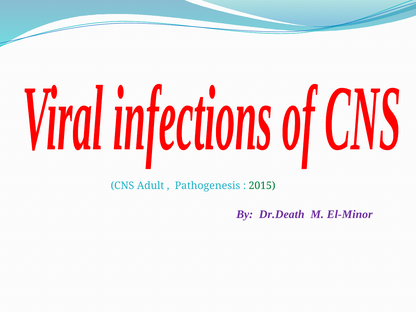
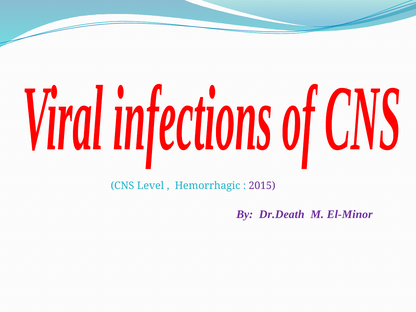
Adult: Adult -> Level
Pathogenesis: Pathogenesis -> Hemorrhagic
2015 colour: green -> purple
